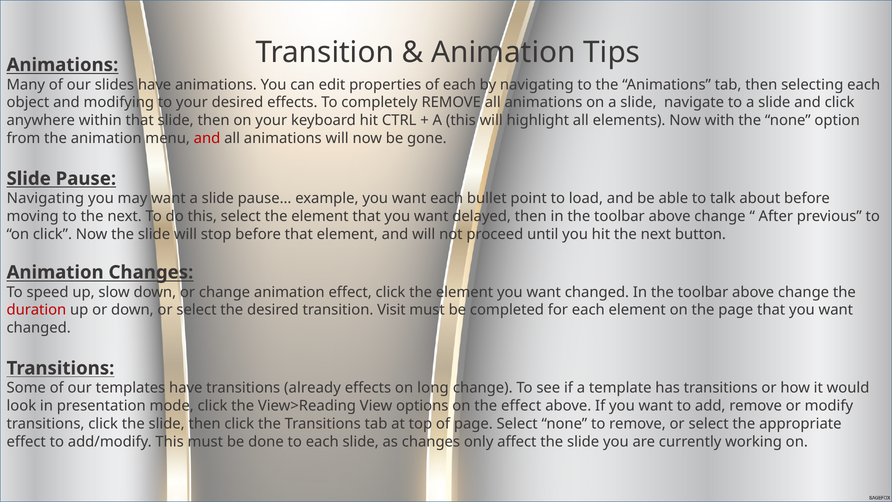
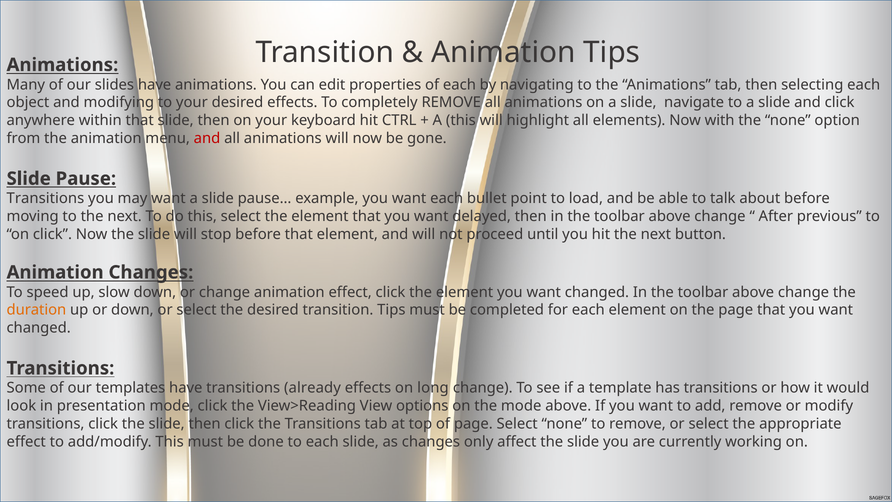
Navigating at (45, 198): Navigating -> Transitions
duration colour: red -> orange
transition Visit: Visit -> Tips
the effect: effect -> mode
